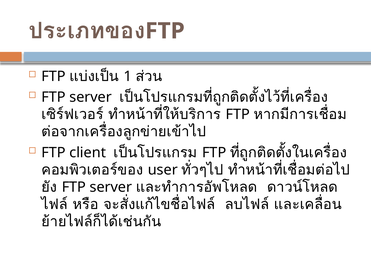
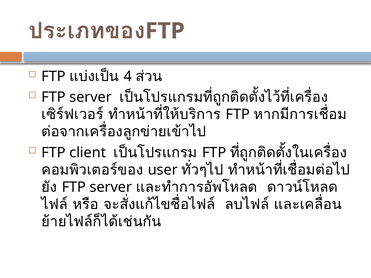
1: 1 -> 4
